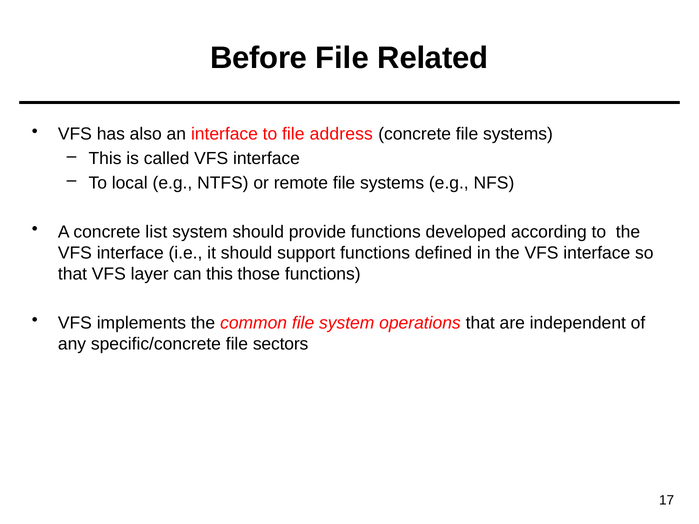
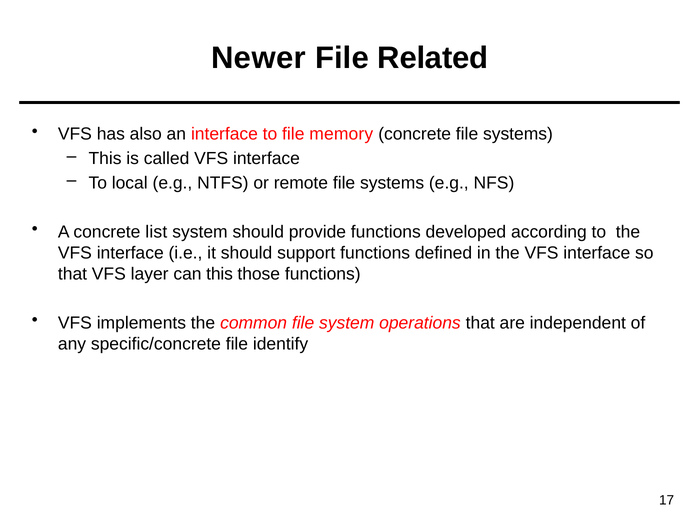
Before: Before -> Newer
address: address -> memory
sectors: sectors -> identify
